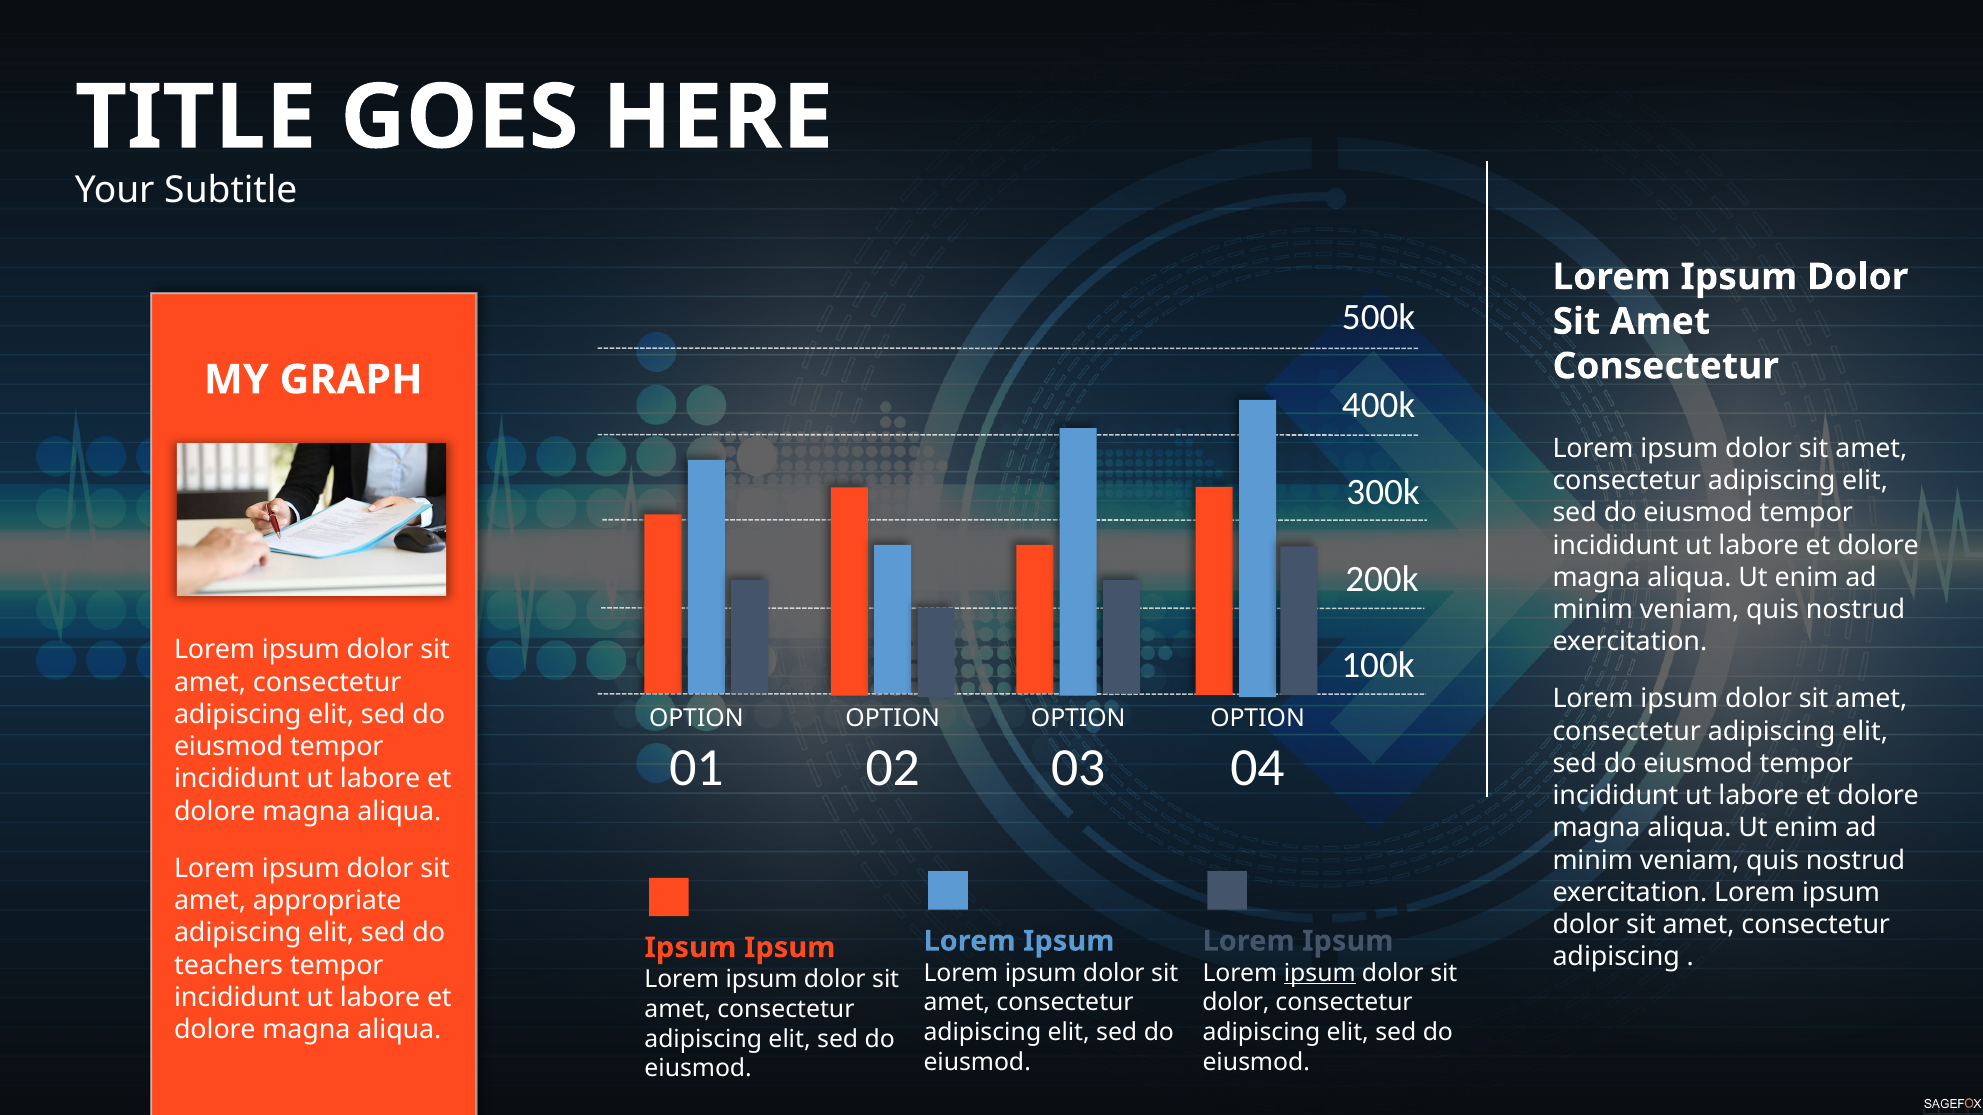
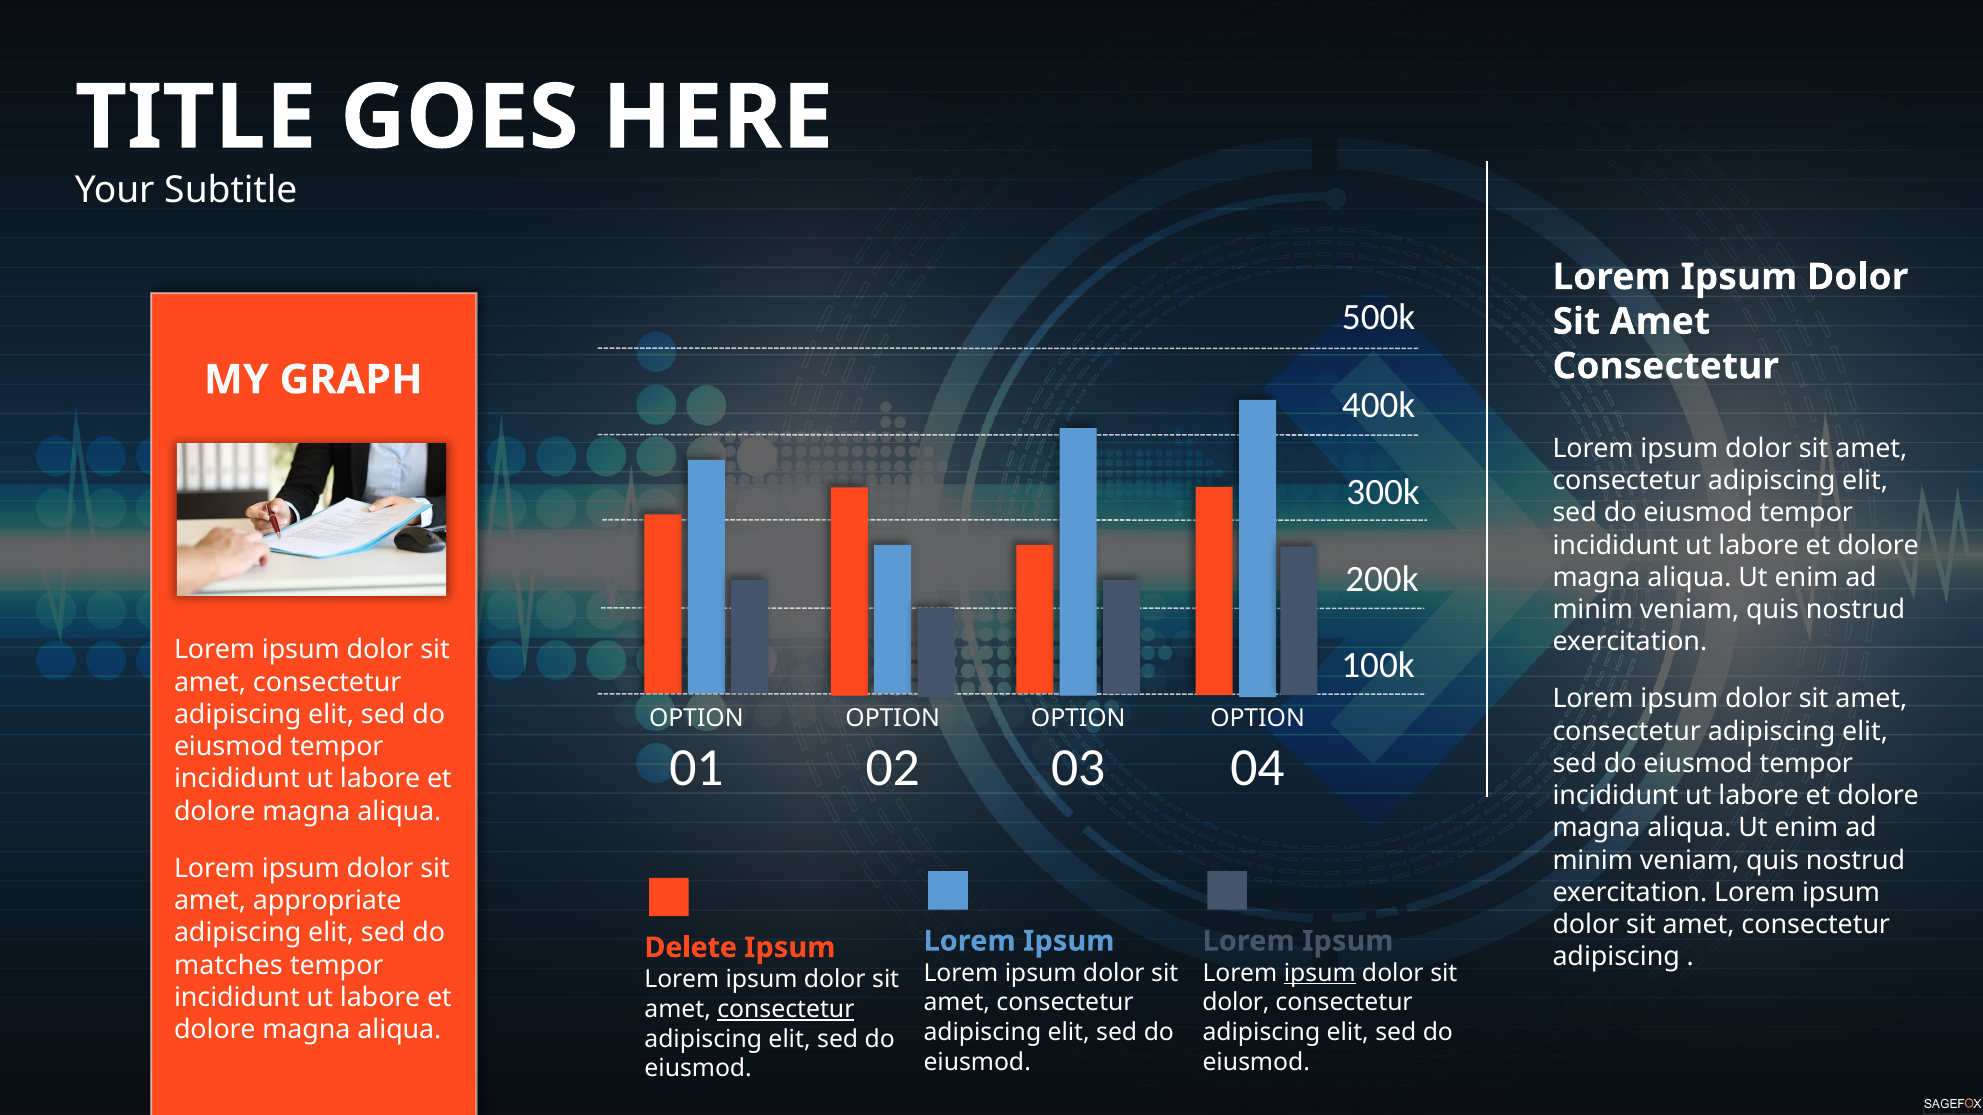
Ipsum at (690, 948): Ipsum -> Delete
teachers: teachers -> matches
consectetur at (786, 1010) underline: none -> present
